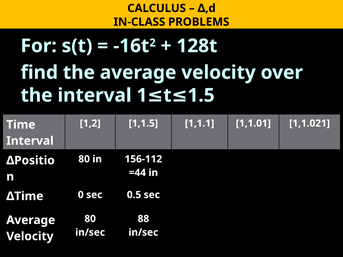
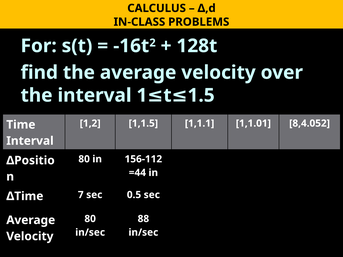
1,1.021: 1,1.021 -> 8,4.052
0: 0 -> 7
